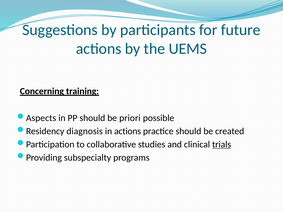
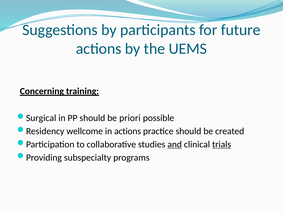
Aspects: Aspects -> Surgical
diagnosis: diagnosis -> wellcome
and underline: none -> present
